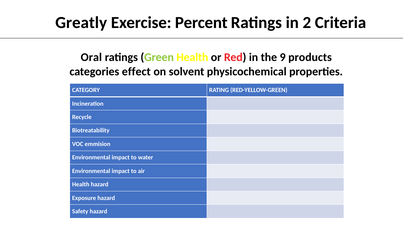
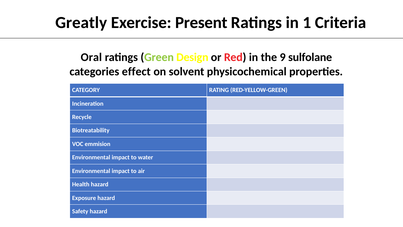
Percent: Percent -> Present
2: 2 -> 1
Green Health: Health -> Design
products: products -> sulfolane
